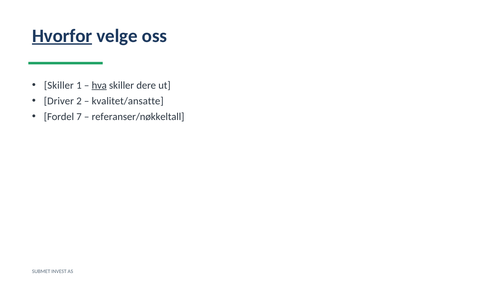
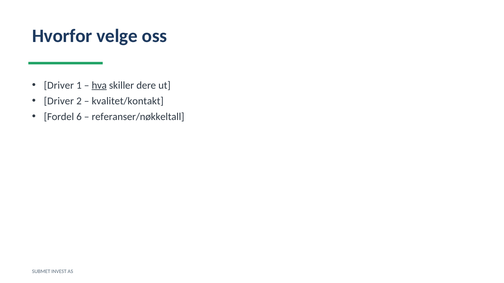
Hvorfor underline: present -> none
Skiller at (59, 85): Skiller -> Driver
kvalitet/ansatte: kvalitet/ansatte -> kvalitet/kontakt
7: 7 -> 6
